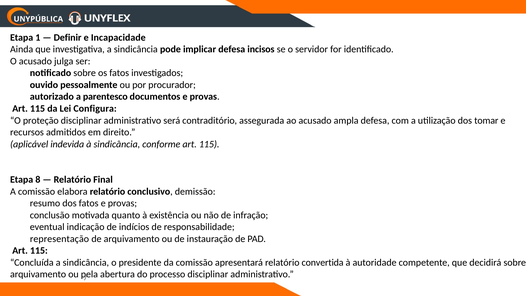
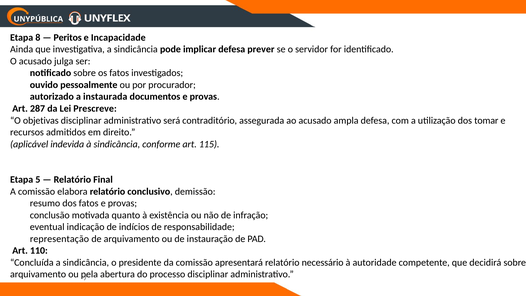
1: 1 -> 8
Definir: Definir -> Peritos
incisos: incisos -> prever
parentesco: parentesco -> instaurada
115 at (38, 109): 115 -> 287
Configura: Configura -> Prescreve
proteção: proteção -> objetivas
8: 8 -> 5
115 at (39, 251): 115 -> 110
convertida: convertida -> necessário
